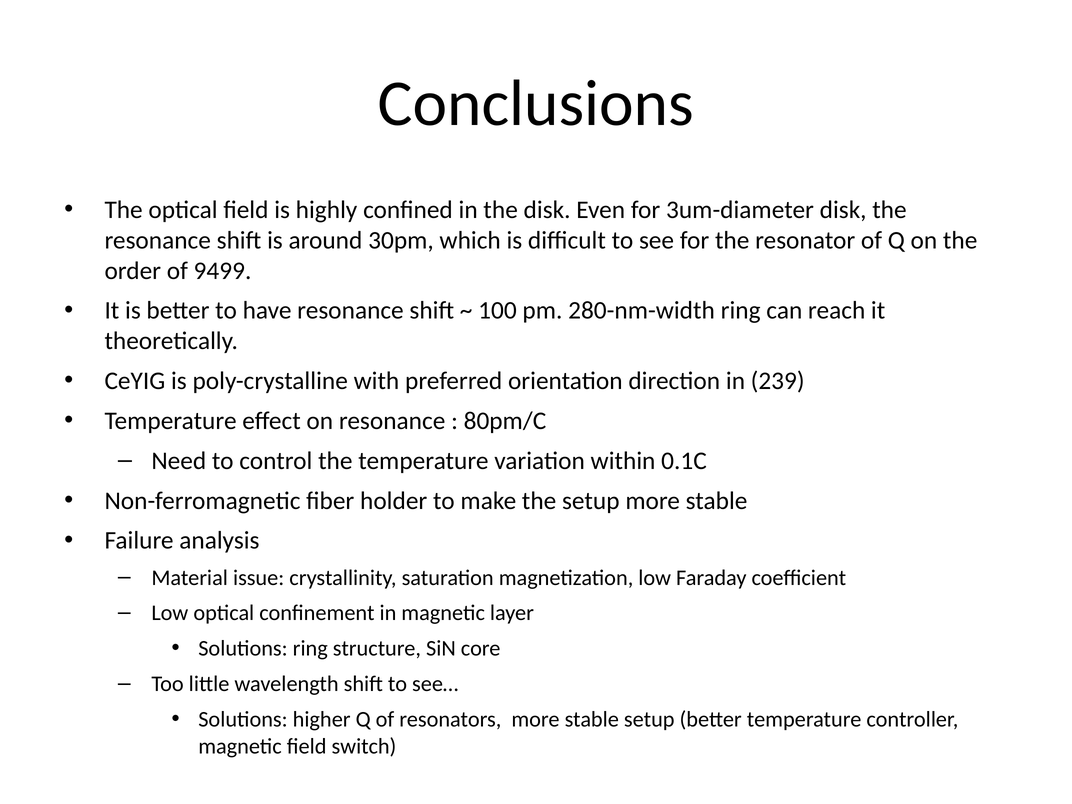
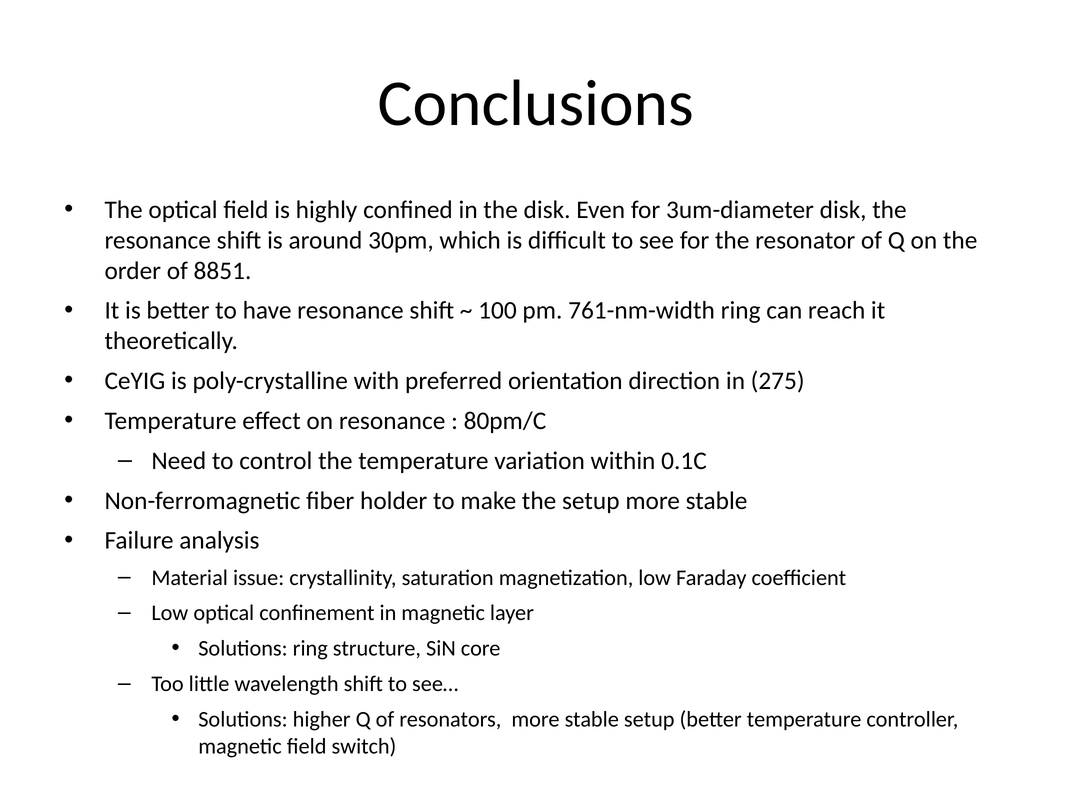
9499: 9499 -> 8851
280-nm-width: 280-nm-width -> 761-nm-width
239: 239 -> 275
